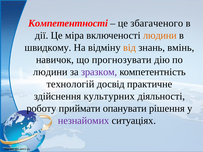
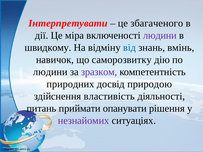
Компетентності: Компетентності -> Інтерпретувати
людини at (160, 35) colour: orange -> purple
від colour: orange -> blue
прогнозувати: прогнозувати -> саморозвитку
технологій: технологій -> природних
практичне: практичне -> природою
культурних: культурних -> властивість
роботу: роботу -> питань
